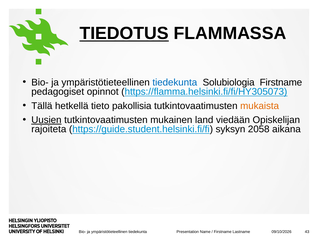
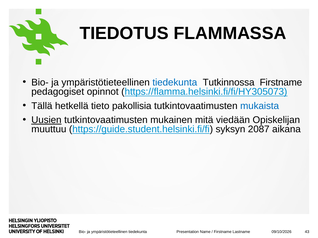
TIEDOTUS underline: present -> none
Solubiologia: Solubiologia -> Tutkinnossa
mukaista colour: orange -> blue
land: land -> mitä
rajoiteta: rajoiteta -> muuttuu
2058: 2058 -> 2087
